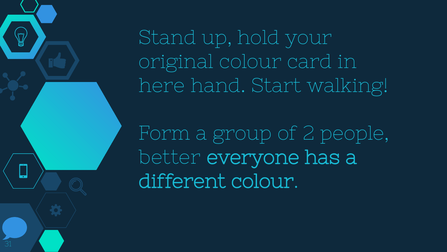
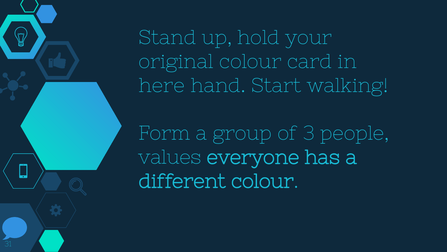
2: 2 -> 3
better: better -> values
